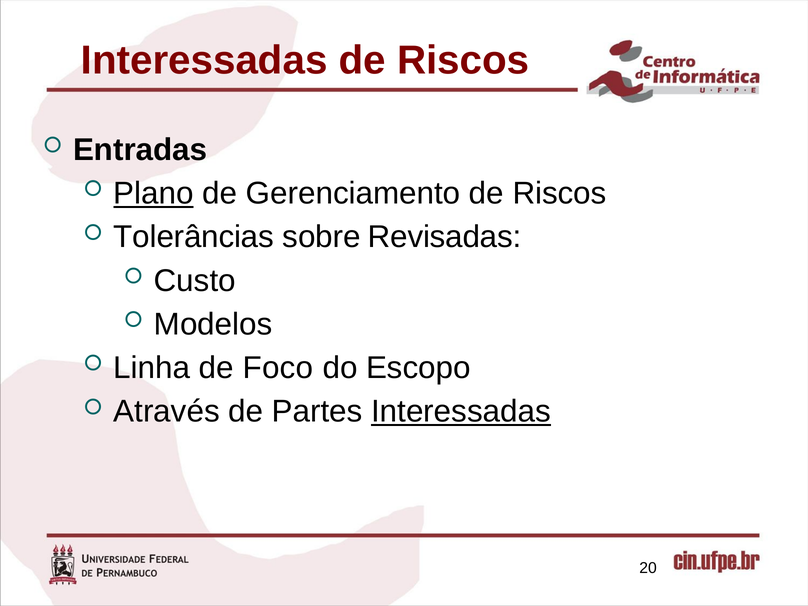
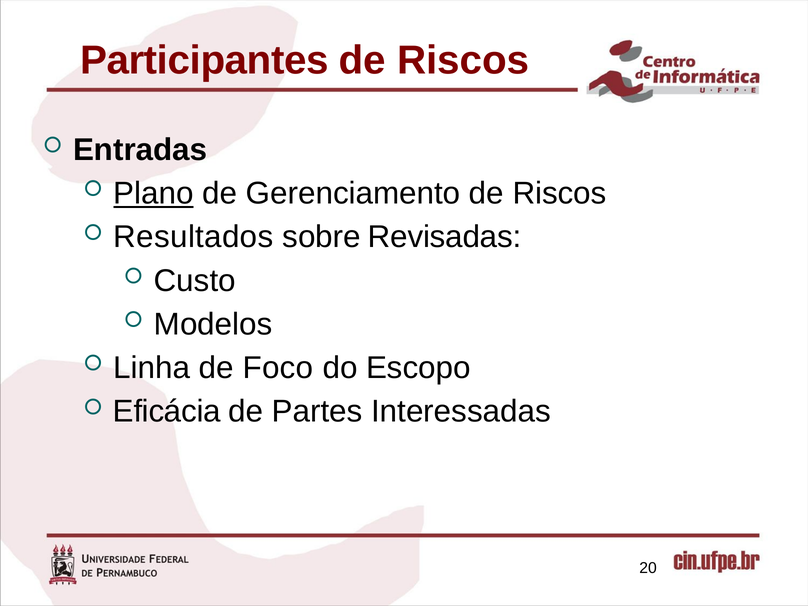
Interessadas at (204, 60): Interessadas -> Participantes
Tolerâncias: Tolerâncias -> Resultados
Através: Através -> Eficácia
Interessadas at (461, 412) underline: present -> none
